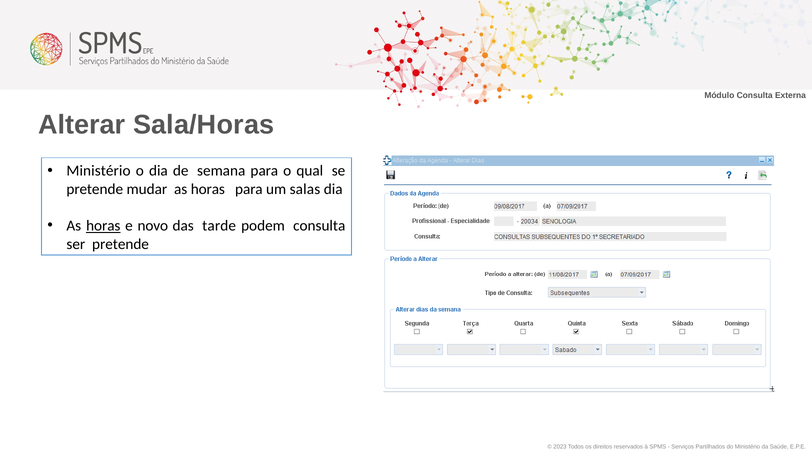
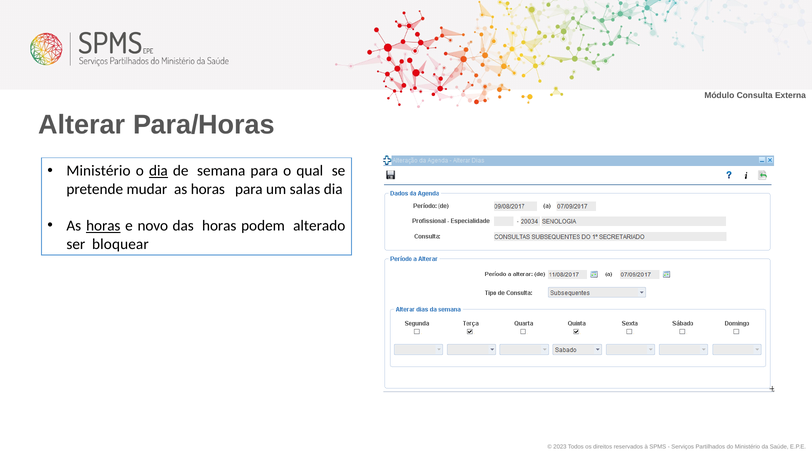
Sala/Horas: Sala/Horas -> Para/Horas
dia at (158, 171) underline: none -> present
das tarde: tarde -> horas
podem consulta: consulta -> alterado
ser pretende: pretende -> bloquear
